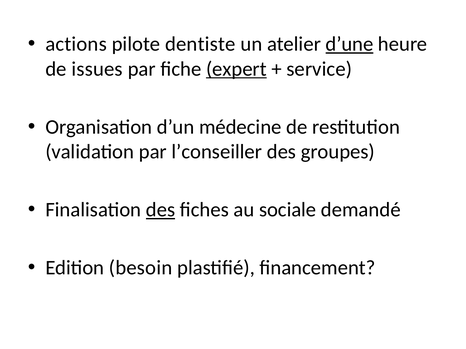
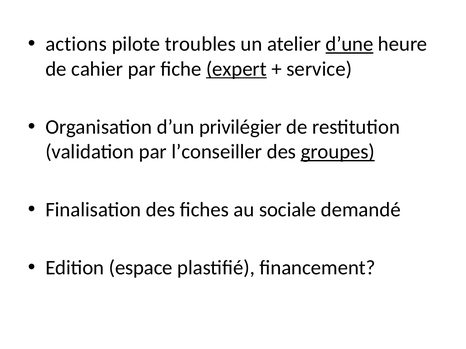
dentiste: dentiste -> troubles
issues: issues -> cahier
médecine: médecine -> privilégier
groupes underline: none -> present
des at (160, 210) underline: present -> none
besoin: besoin -> espace
